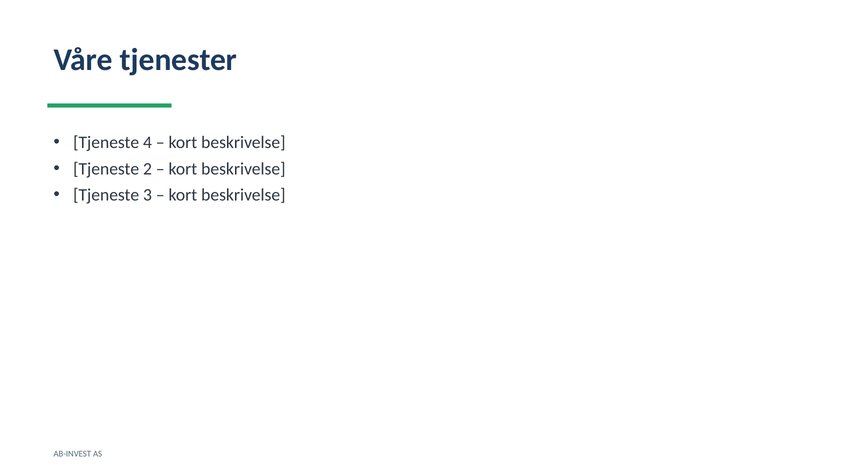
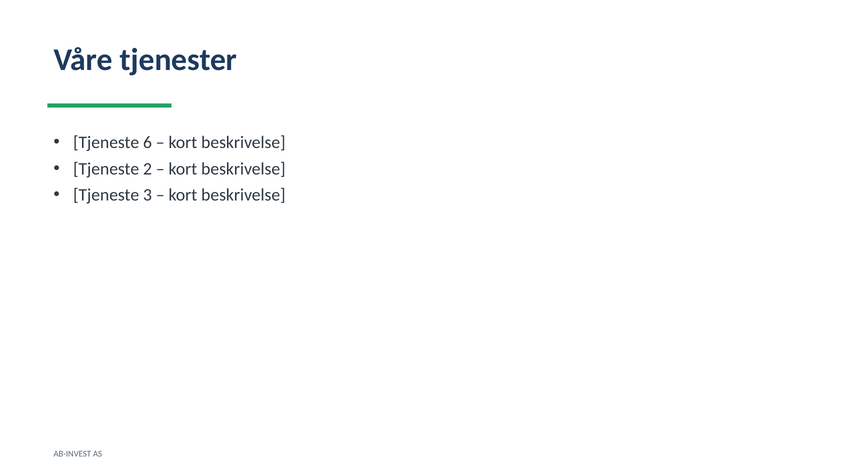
4: 4 -> 6
